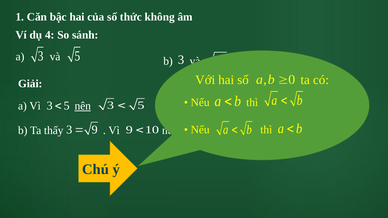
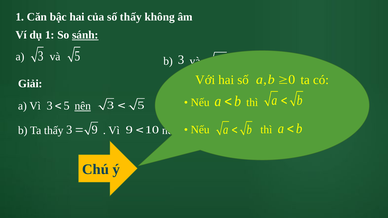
số thức: thức -> thấy
dụ 4: 4 -> 1
sánh underline: none -> present
